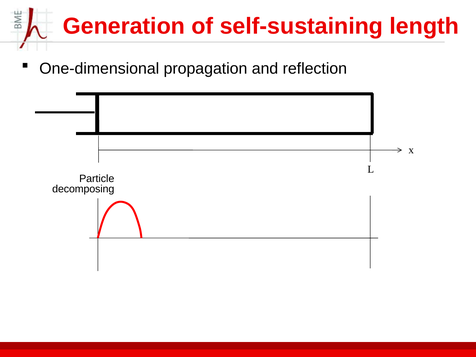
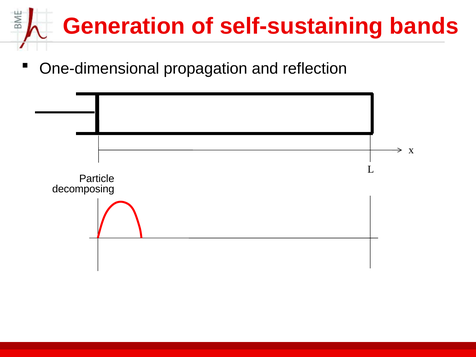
length: length -> bands
